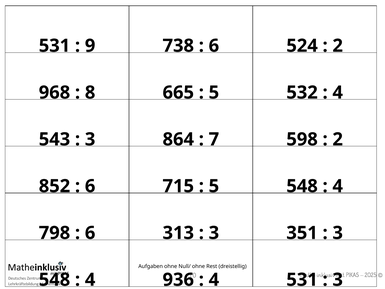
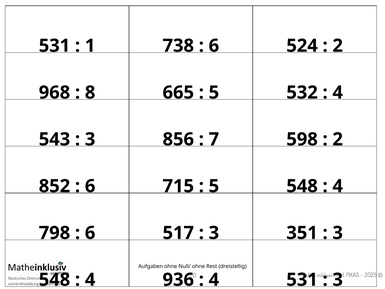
9: 9 -> 1
864: 864 -> 856
313: 313 -> 517
